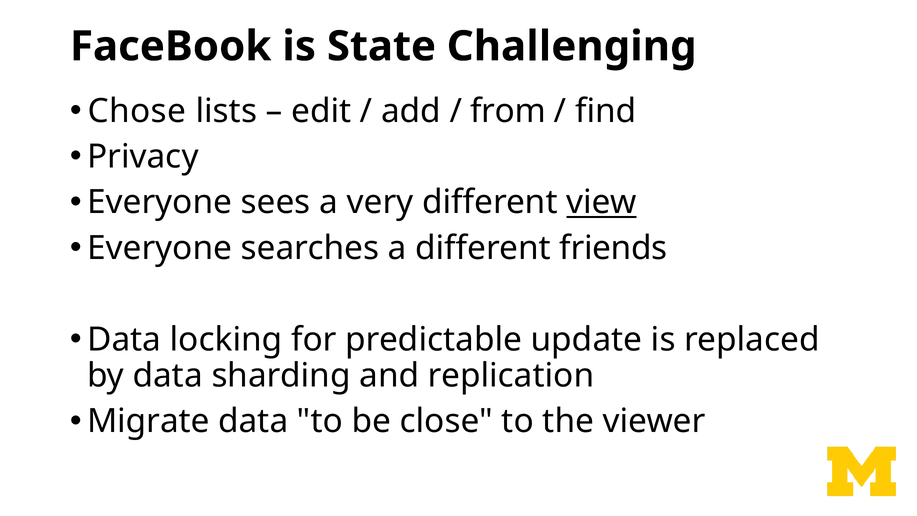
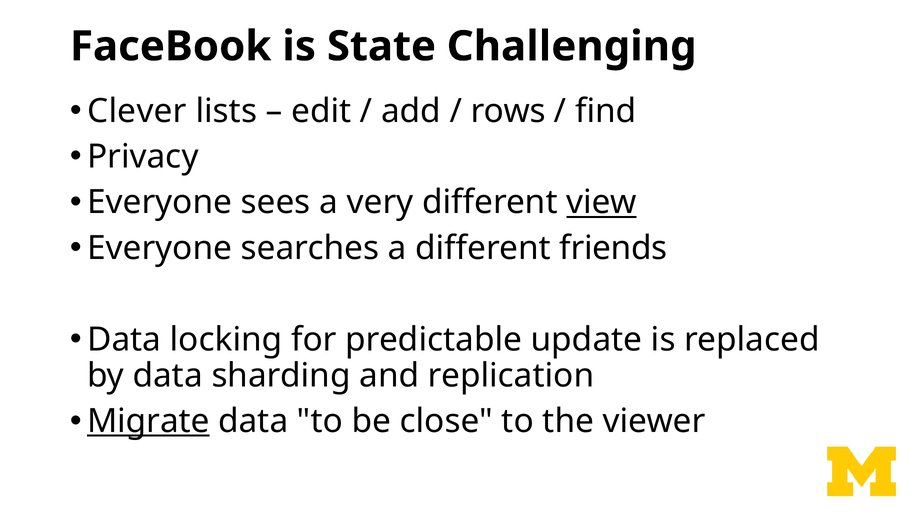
Chose: Chose -> Clever
from: from -> rows
Migrate underline: none -> present
